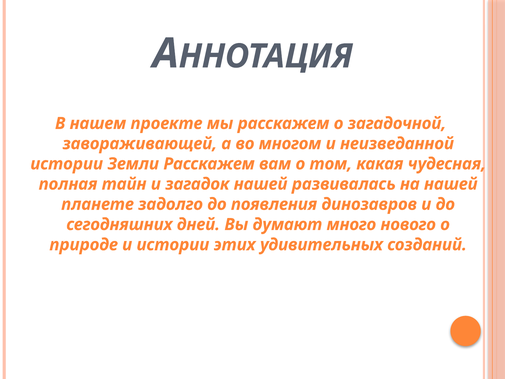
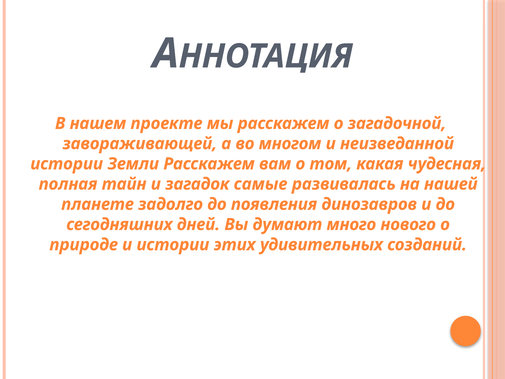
загадок нашей: нашей -> самые
